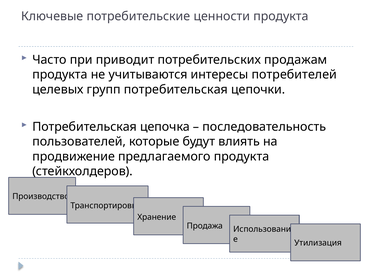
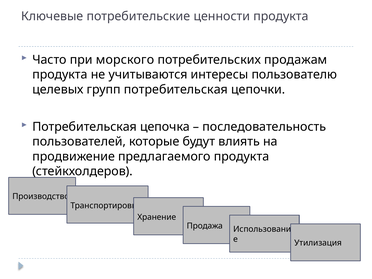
приводит: приводит -> морского
потребителей: потребителей -> пользователю
